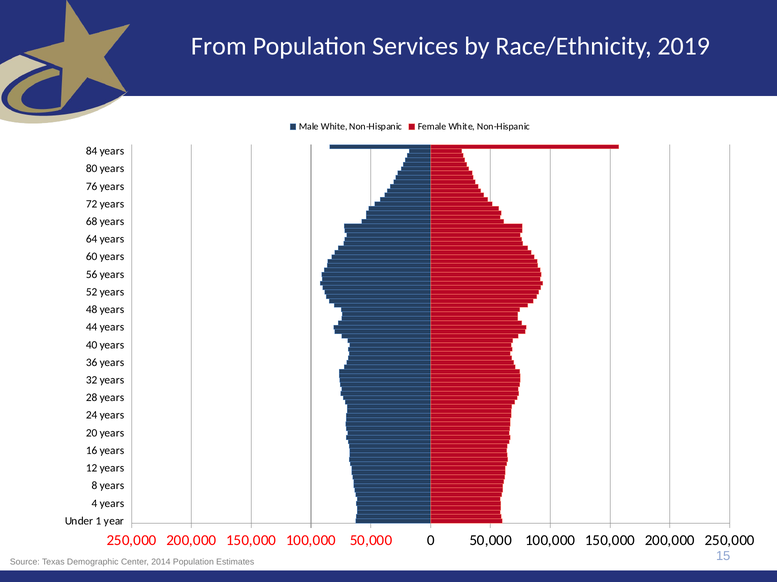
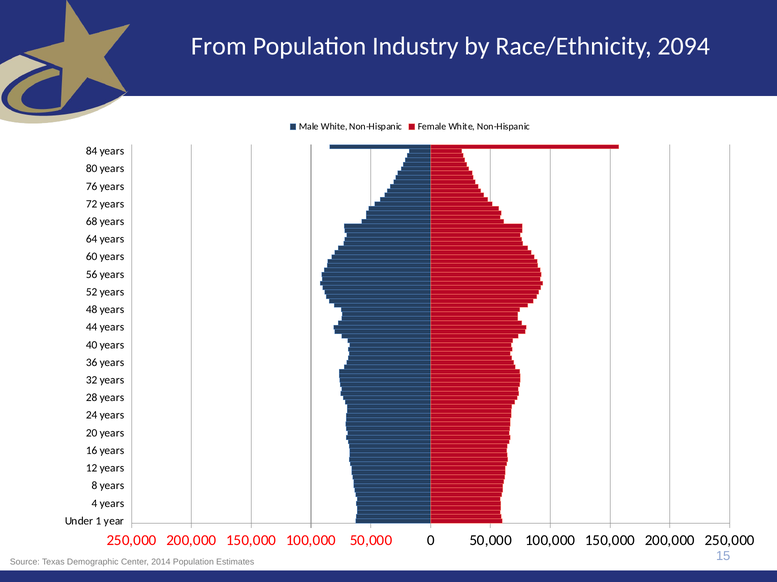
Services: Services -> Industry
2019: 2019 -> 2094
